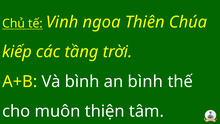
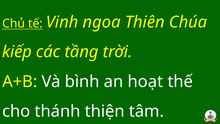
an bình: bình -> hoạt
muôn: muôn -> thánh
